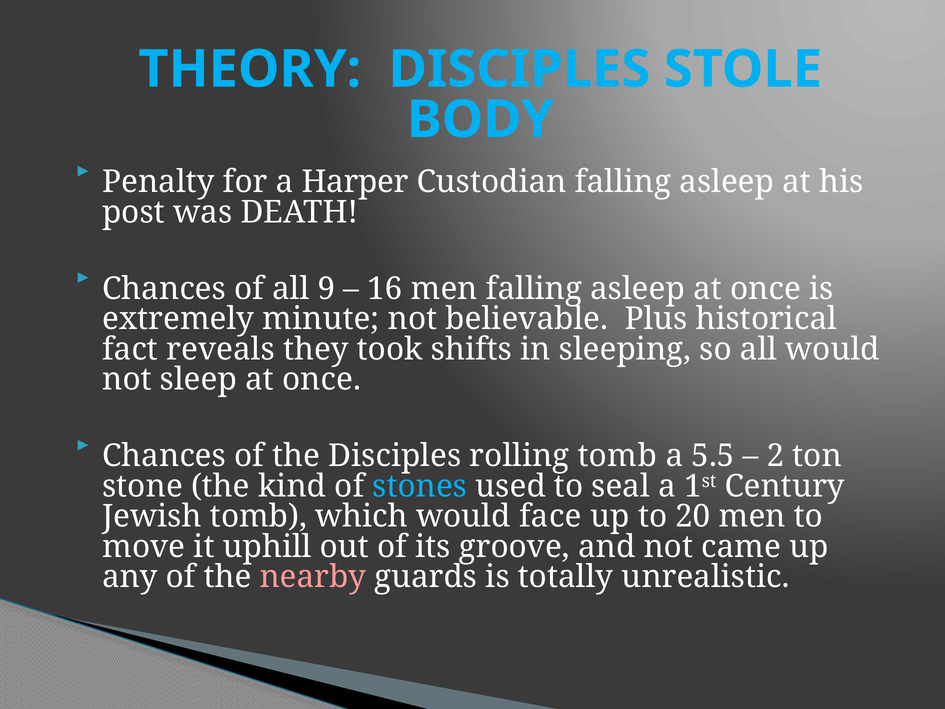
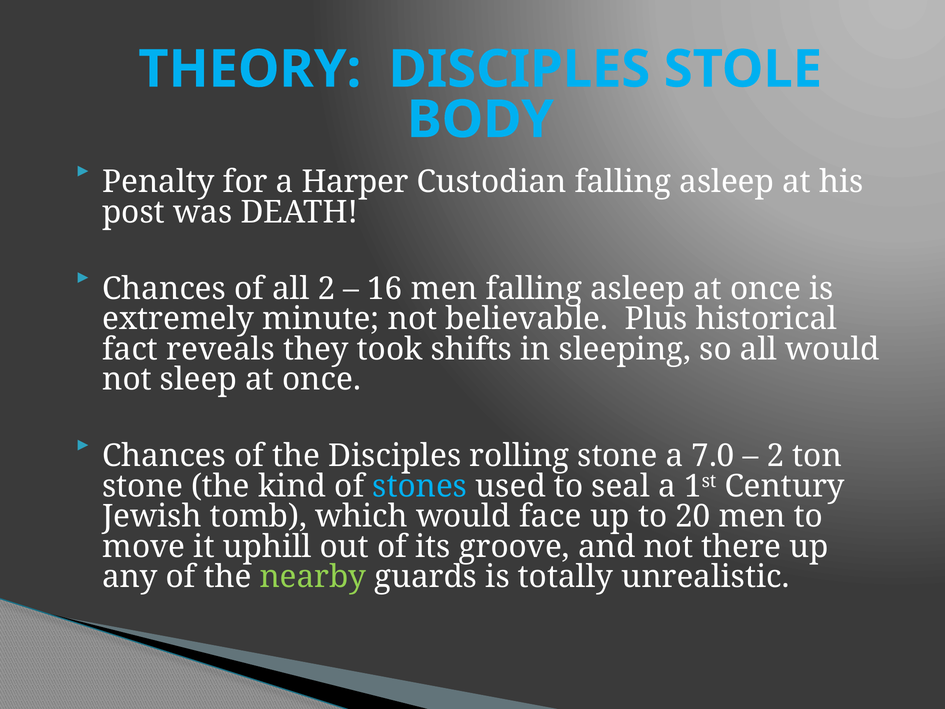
all 9: 9 -> 2
rolling tomb: tomb -> stone
5.5: 5.5 -> 7.0
came: came -> there
nearby colour: pink -> light green
